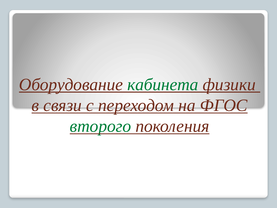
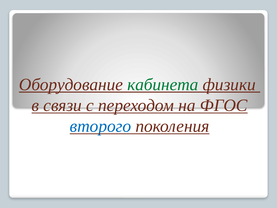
второго colour: green -> blue
